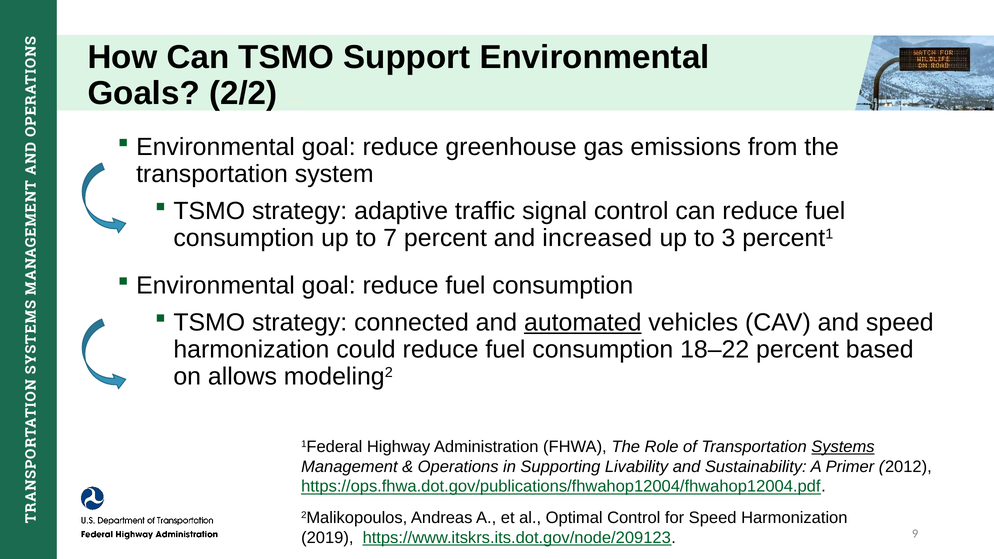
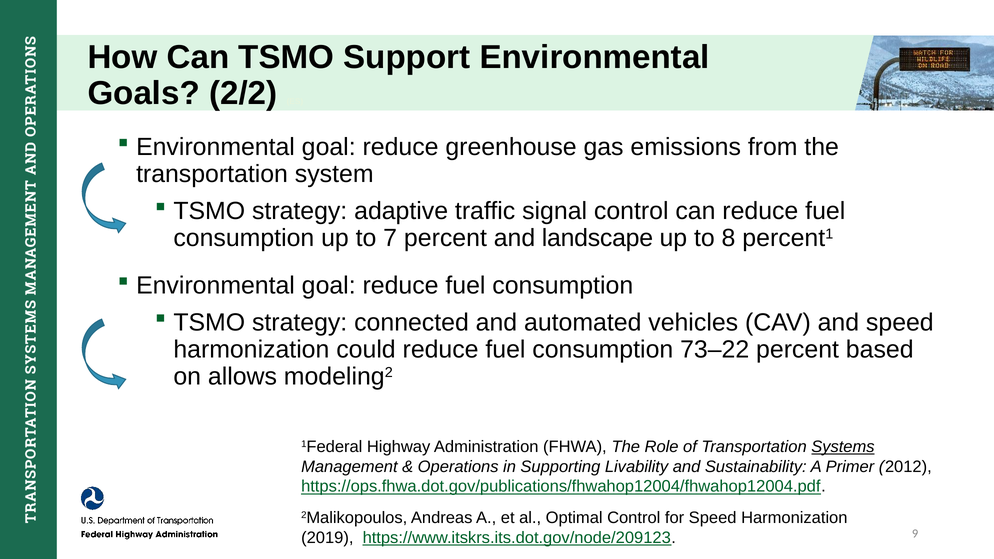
increased: increased -> landscape
3: 3 -> 8
automated underline: present -> none
18–22: 18–22 -> 73–22
